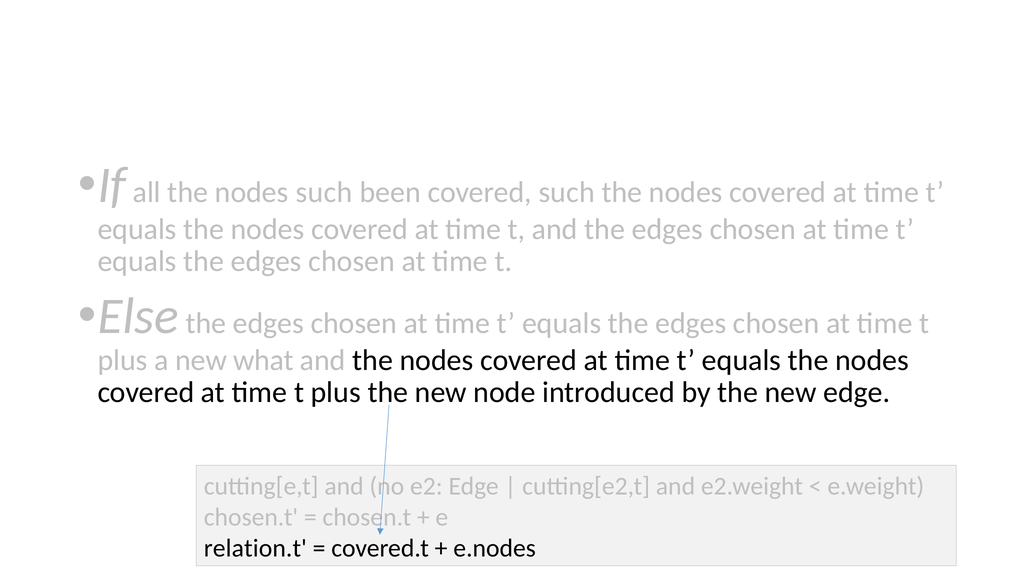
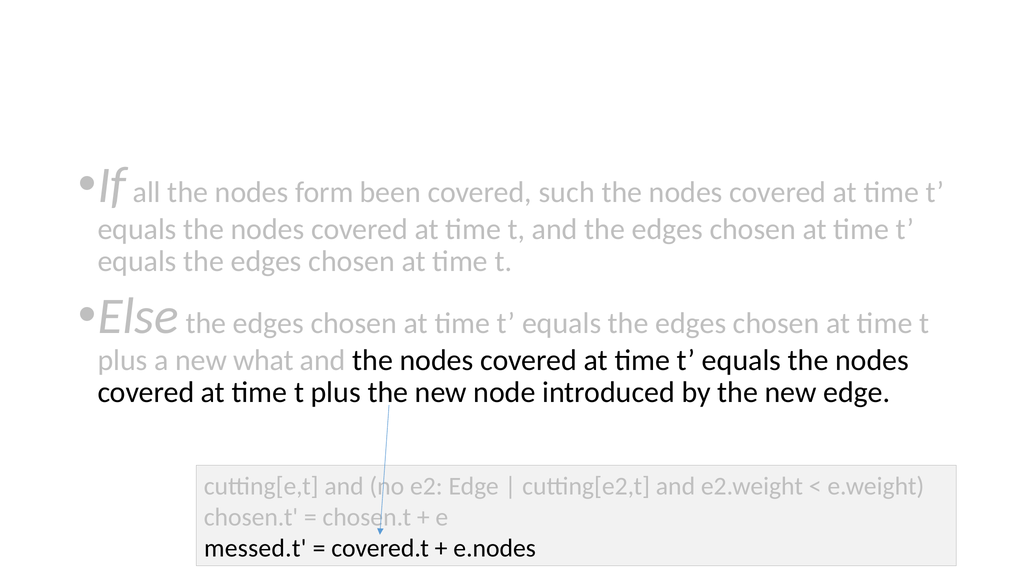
nodes such: such -> form
relation.t: relation.t -> messed.t
